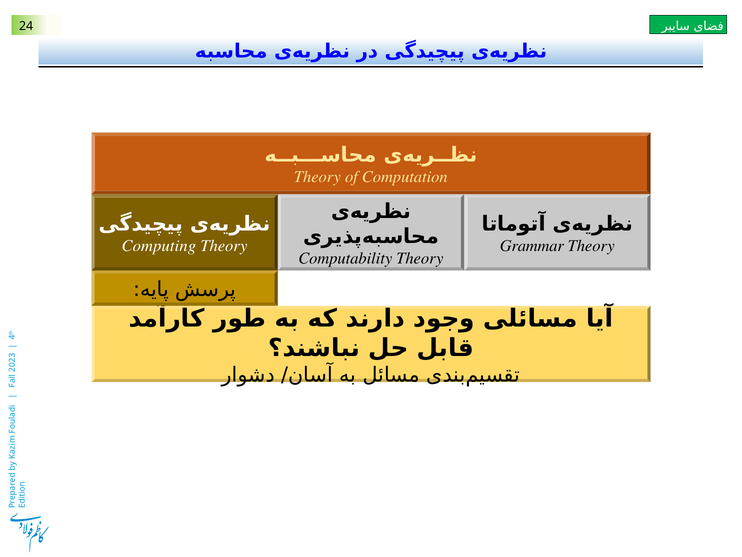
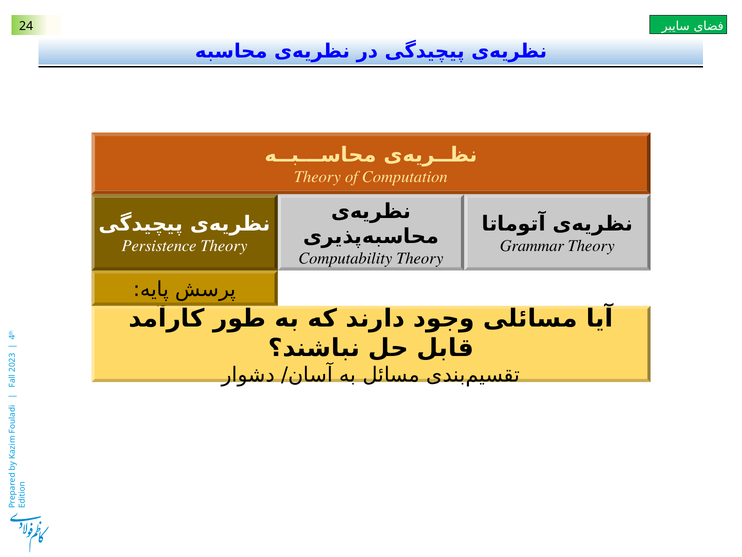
Computing: Computing -> Persistence
